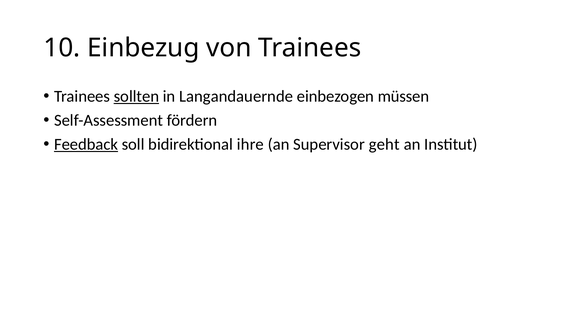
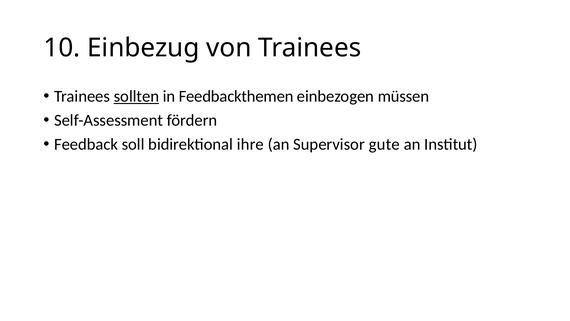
Langandauernde: Langandauernde -> Feedbackthemen
Feedback underline: present -> none
geht: geht -> gute
